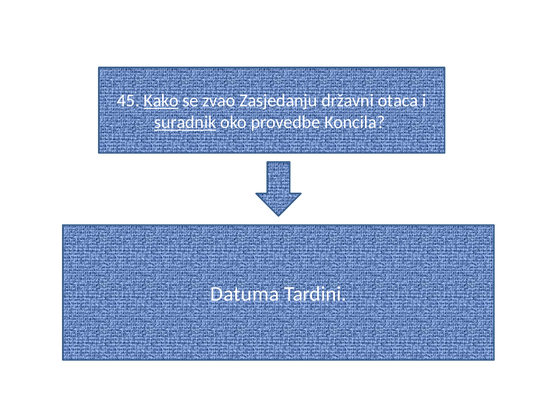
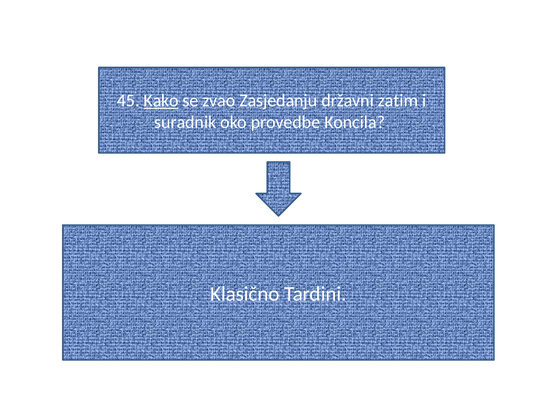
otaca: otaca -> zatim
suradnik underline: present -> none
Datuma: Datuma -> Klasično
